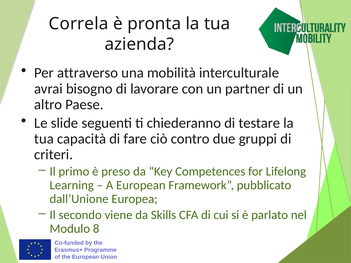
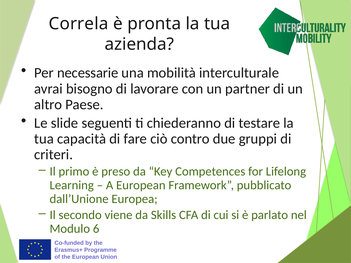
attraverso: attraverso -> necessarie
8: 8 -> 6
